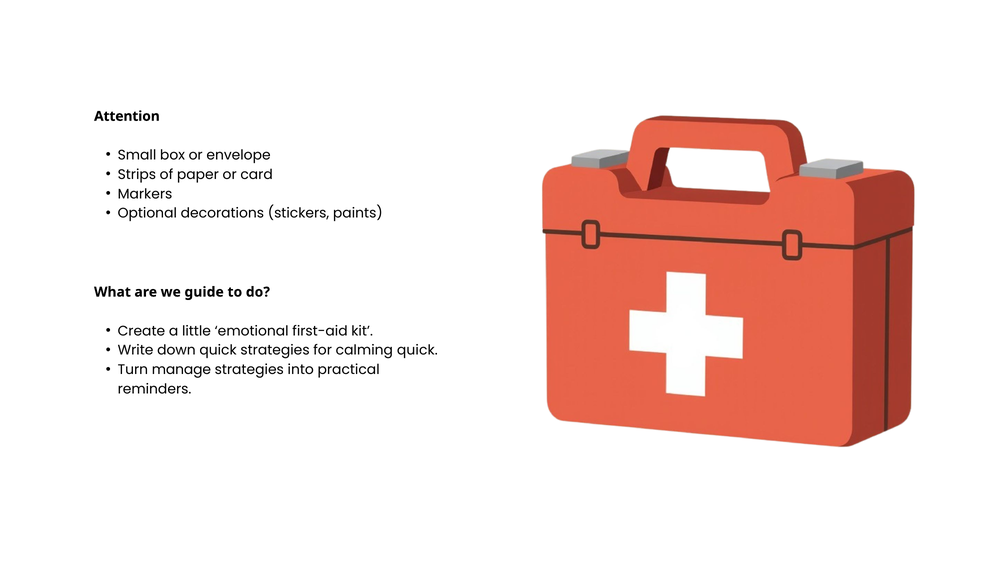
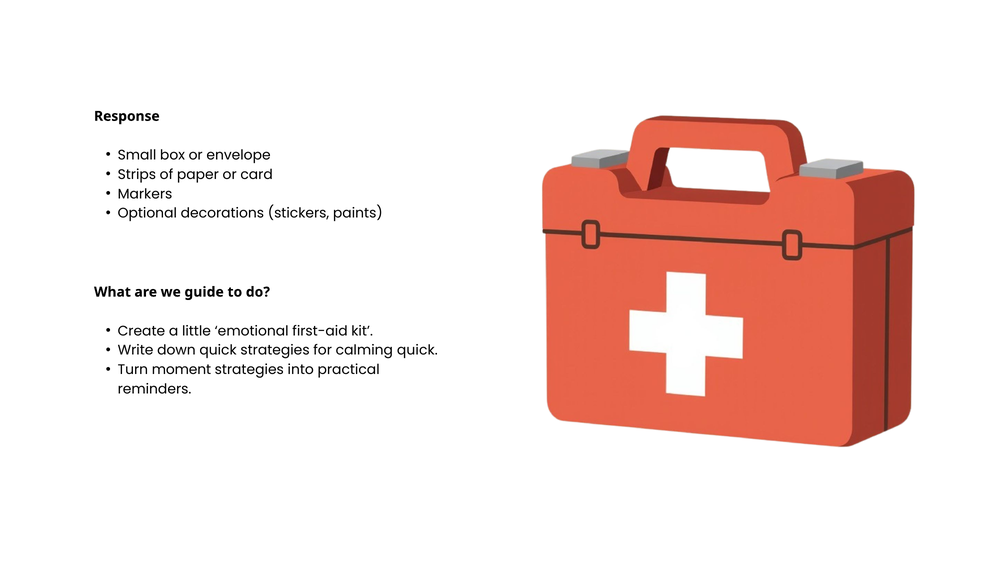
Attention: Attention -> Response
manage: manage -> moment
